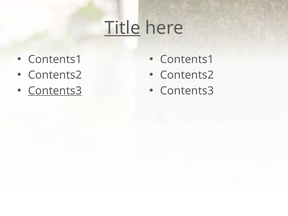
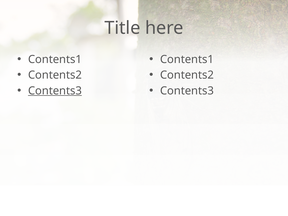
Title underline: present -> none
